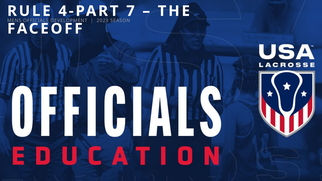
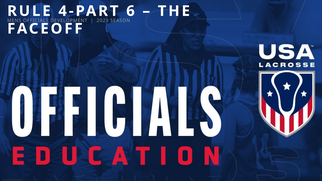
7: 7 -> 6
